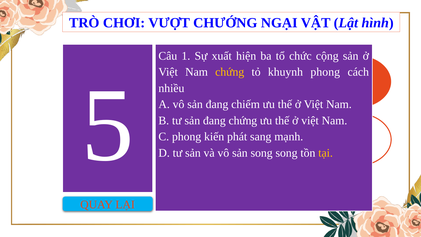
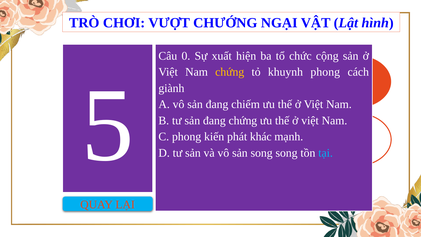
1: 1 -> 0
nhiều: nhiều -> giành
sang: sang -> khác
tại colour: yellow -> light blue
